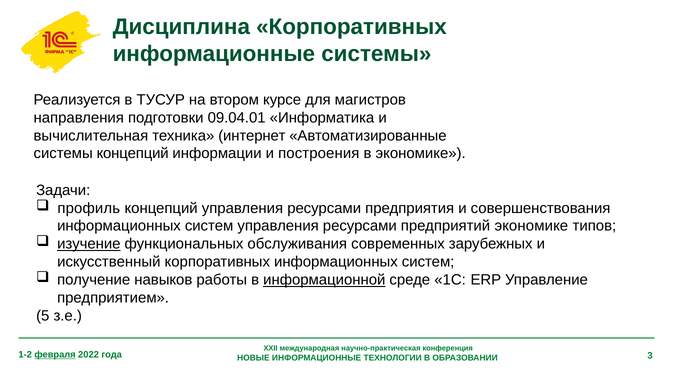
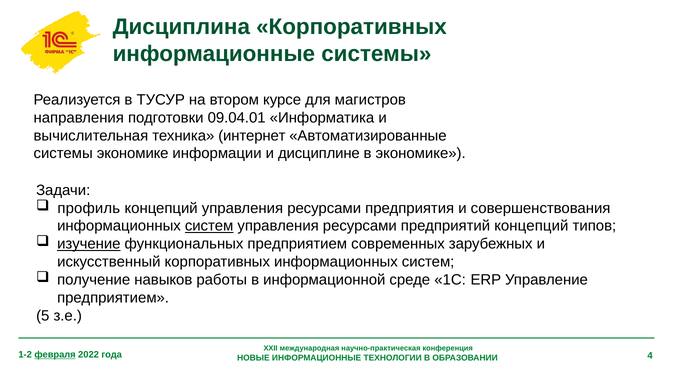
системы концепций: концепций -> экономике
построения: построения -> дисциплине
систем at (209, 226) underline: none -> present
предприятий экономике: экономике -> концепций
функциональных обслуживания: обслуживания -> предприятием
информационной underline: present -> none
3: 3 -> 4
